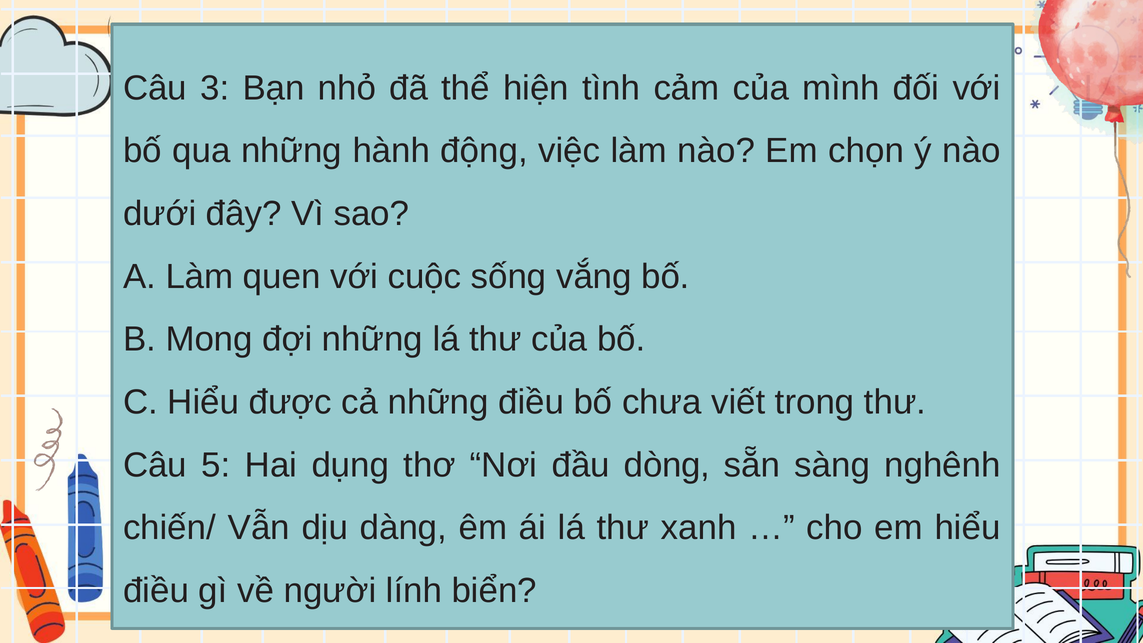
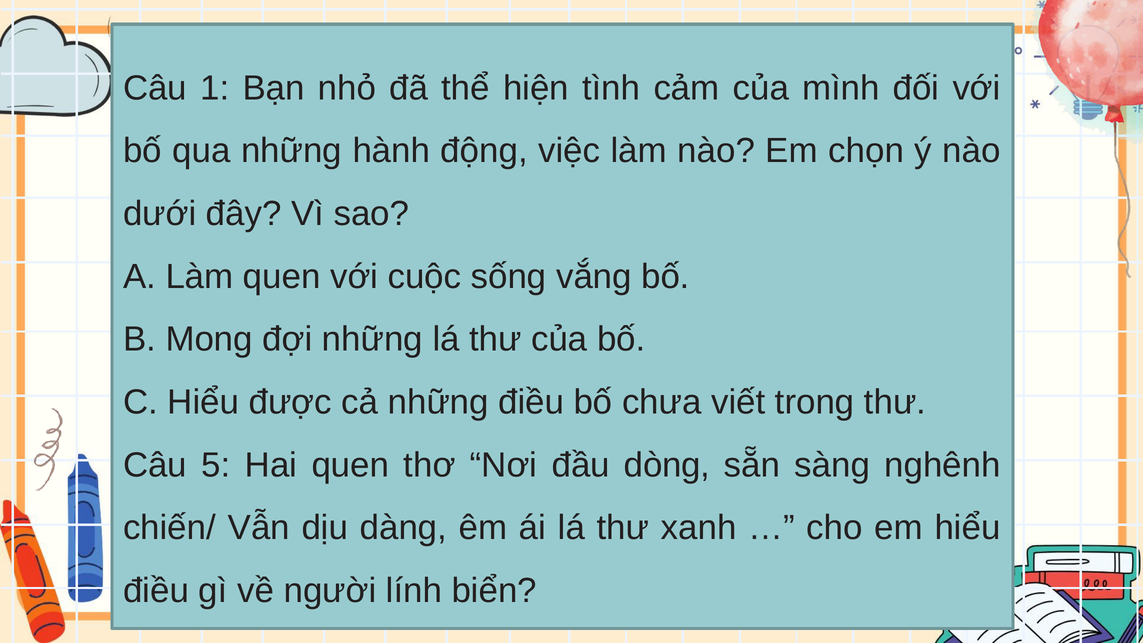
3: 3 -> 1
Hai dụng: dụng -> quen
